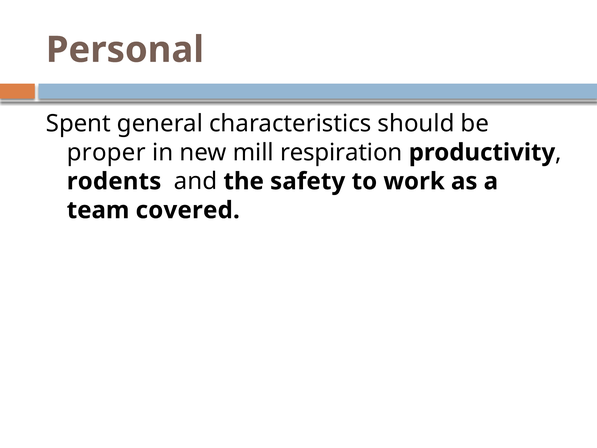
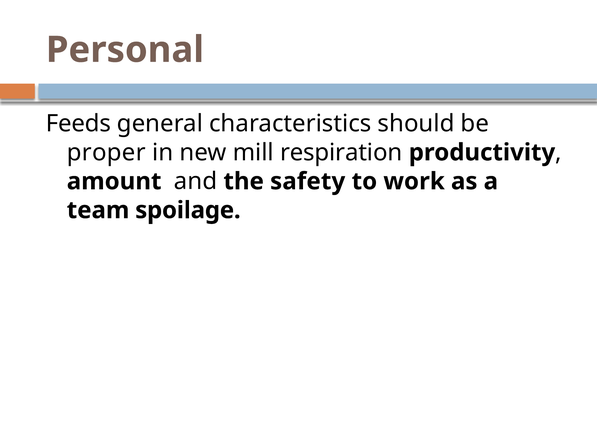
Spent: Spent -> Feeds
rodents: rodents -> amount
covered: covered -> spoilage
